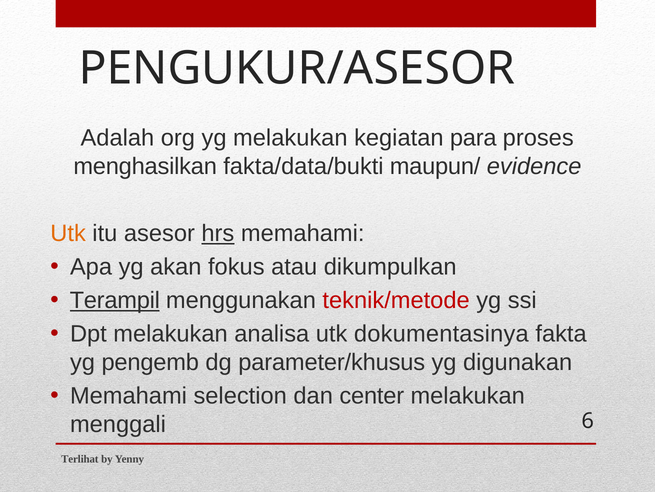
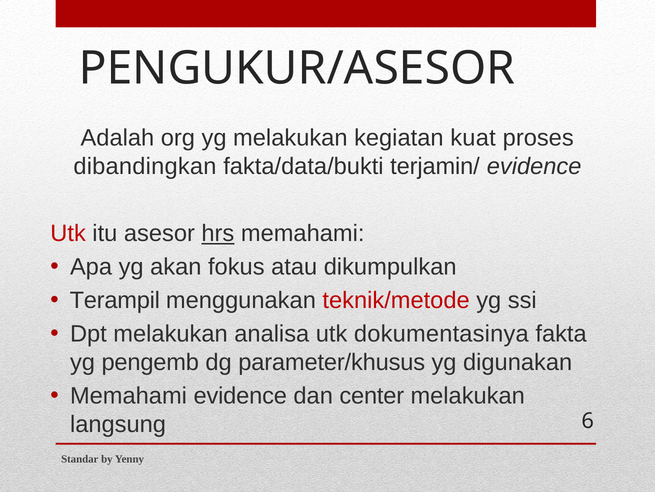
para: para -> kuat
menghasilkan: menghasilkan -> dibandingkan
maupun/: maupun/ -> terjamin/
Utk at (68, 233) colour: orange -> red
Terampil underline: present -> none
Memahami selection: selection -> evidence
menggali: menggali -> langsung
Terlihat: Terlihat -> Standar
